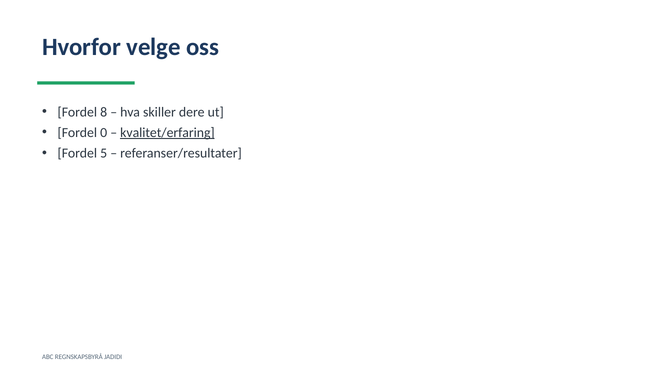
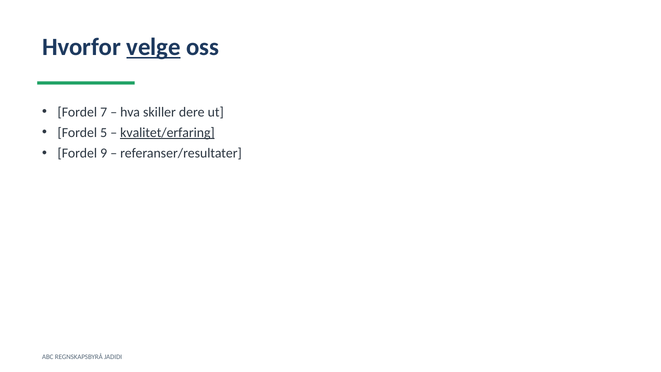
velge underline: none -> present
8: 8 -> 7
0: 0 -> 5
5: 5 -> 9
